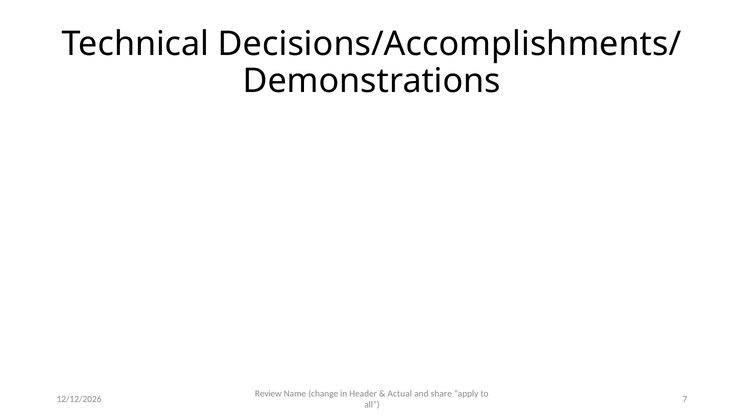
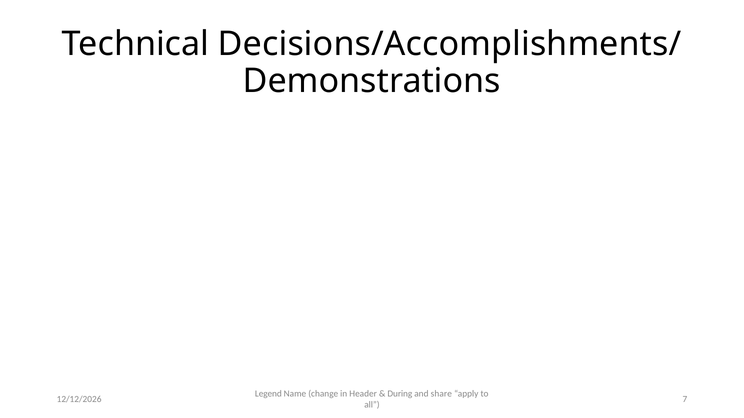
Review: Review -> Legend
Actual: Actual -> During
